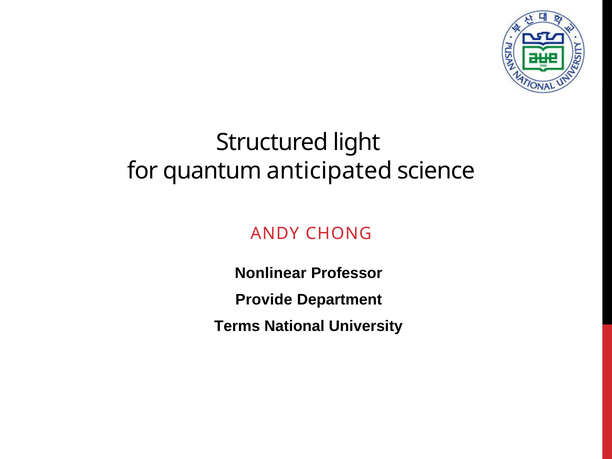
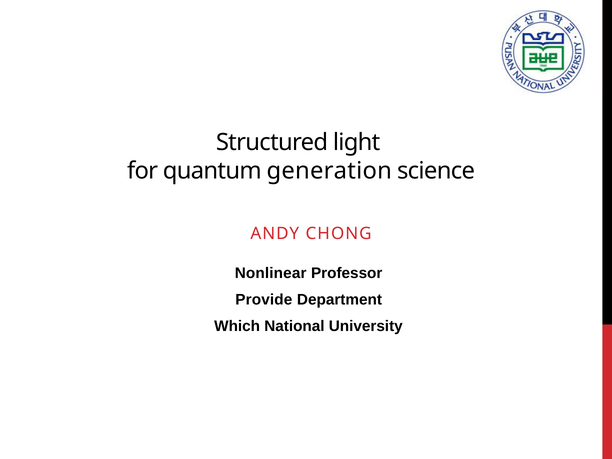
anticipated: anticipated -> generation
Terms: Terms -> Which
